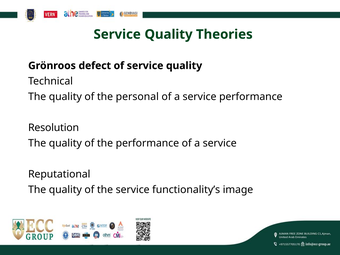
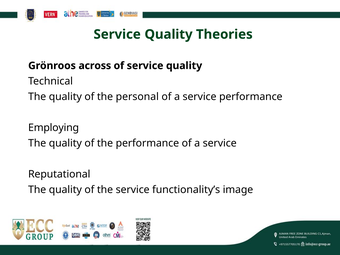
defect: defect -> across
Resolution: Resolution -> Employing
